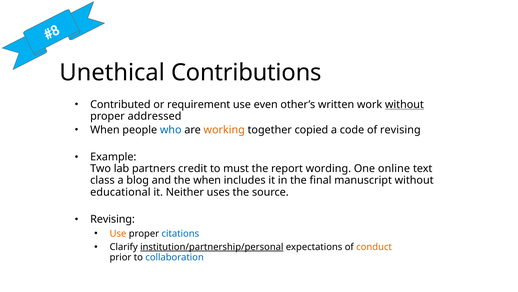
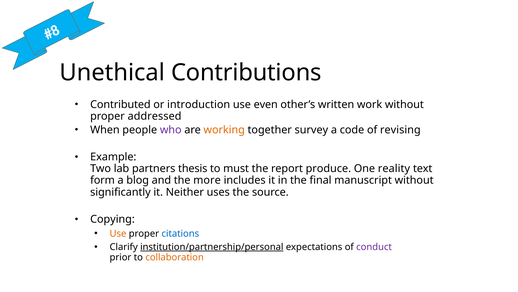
requirement: requirement -> introduction
without at (404, 104) underline: present -> none
who colour: blue -> purple
copied: copied -> survey
credit: credit -> thesis
wording: wording -> produce
online: online -> reality
class: class -> form
the when: when -> more
educational: educational -> significantly
Revising at (113, 219): Revising -> Copying
conduct colour: orange -> purple
collaboration colour: blue -> orange
